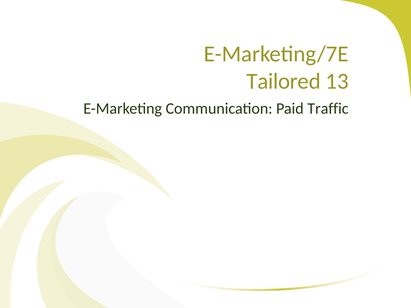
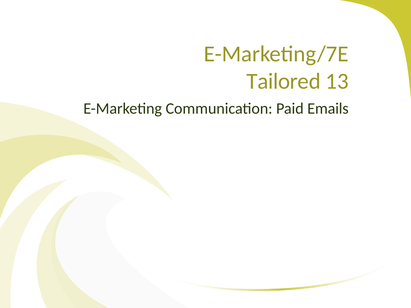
Traffic: Traffic -> Emails
